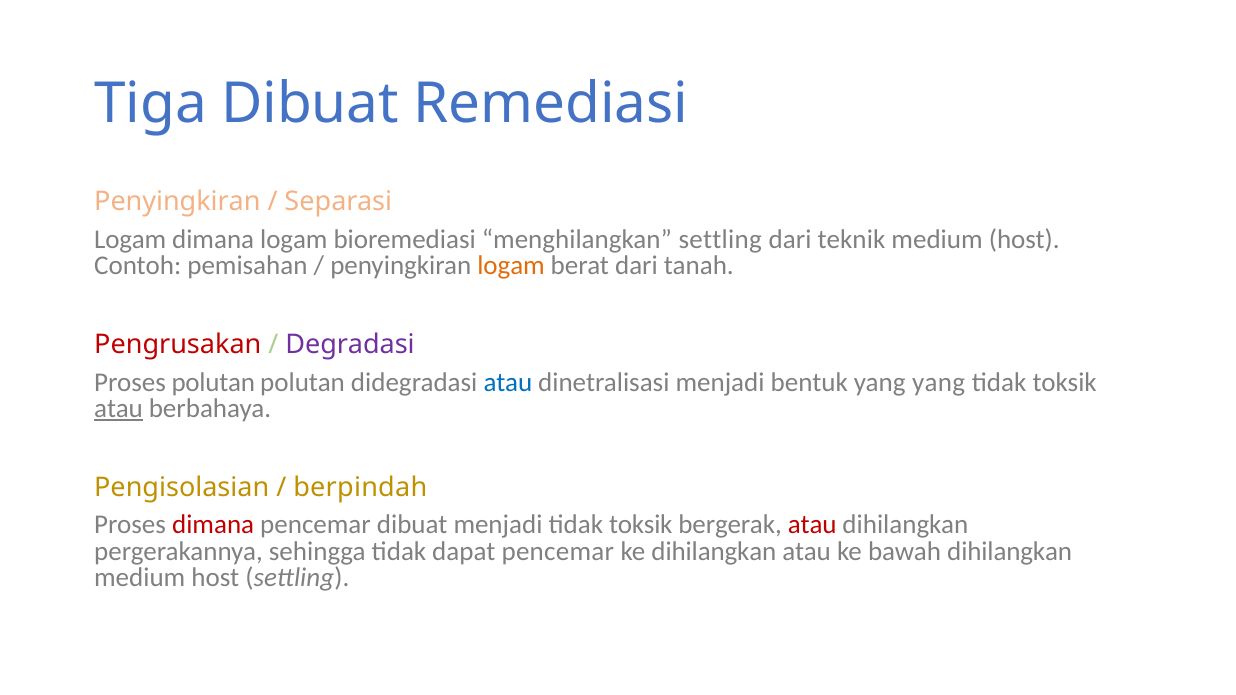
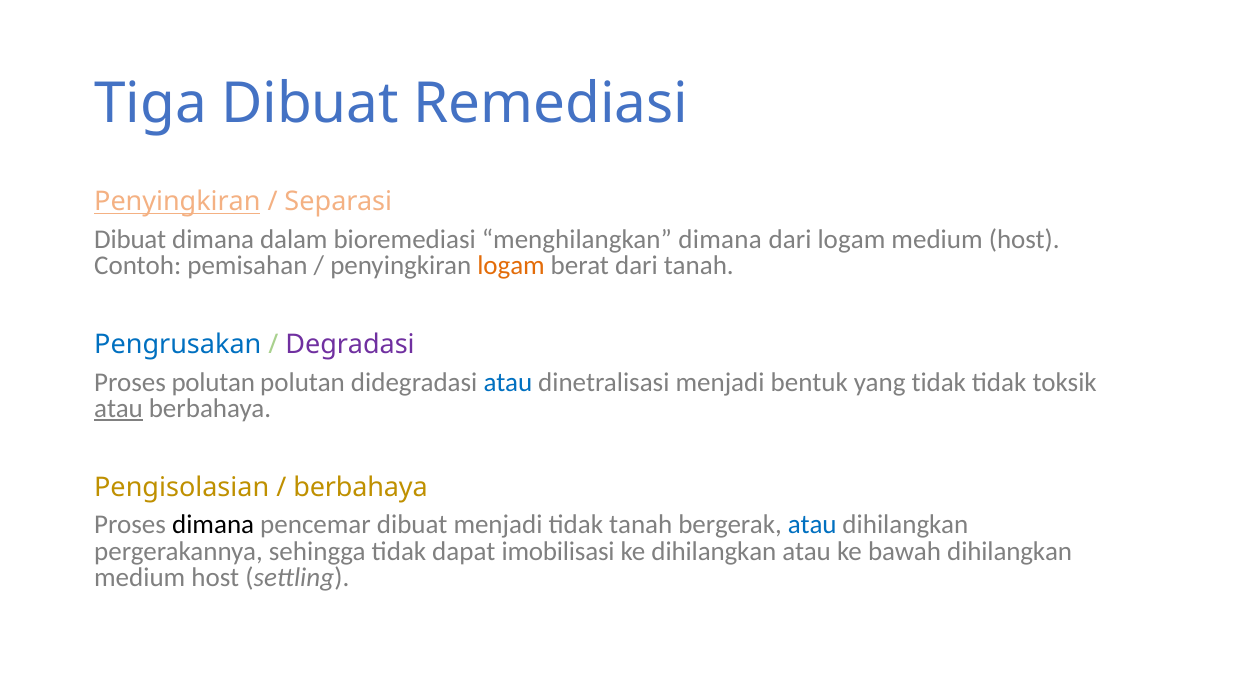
Penyingkiran at (177, 202) underline: none -> present
Logam at (130, 240): Logam -> Dibuat
dimana logam: logam -> dalam
menghilangkan settling: settling -> dimana
dari teknik: teknik -> logam
Pengrusakan colour: red -> blue
yang yang: yang -> tidak
berpindah at (360, 487): berpindah -> berbahaya
dimana at (213, 525) colour: red -> black
menjadi tidak toksik: toksik -> tanah
atau at (812, 525) colour: red -> blue
dapat pencemar: pencemar -> imobilisasi
